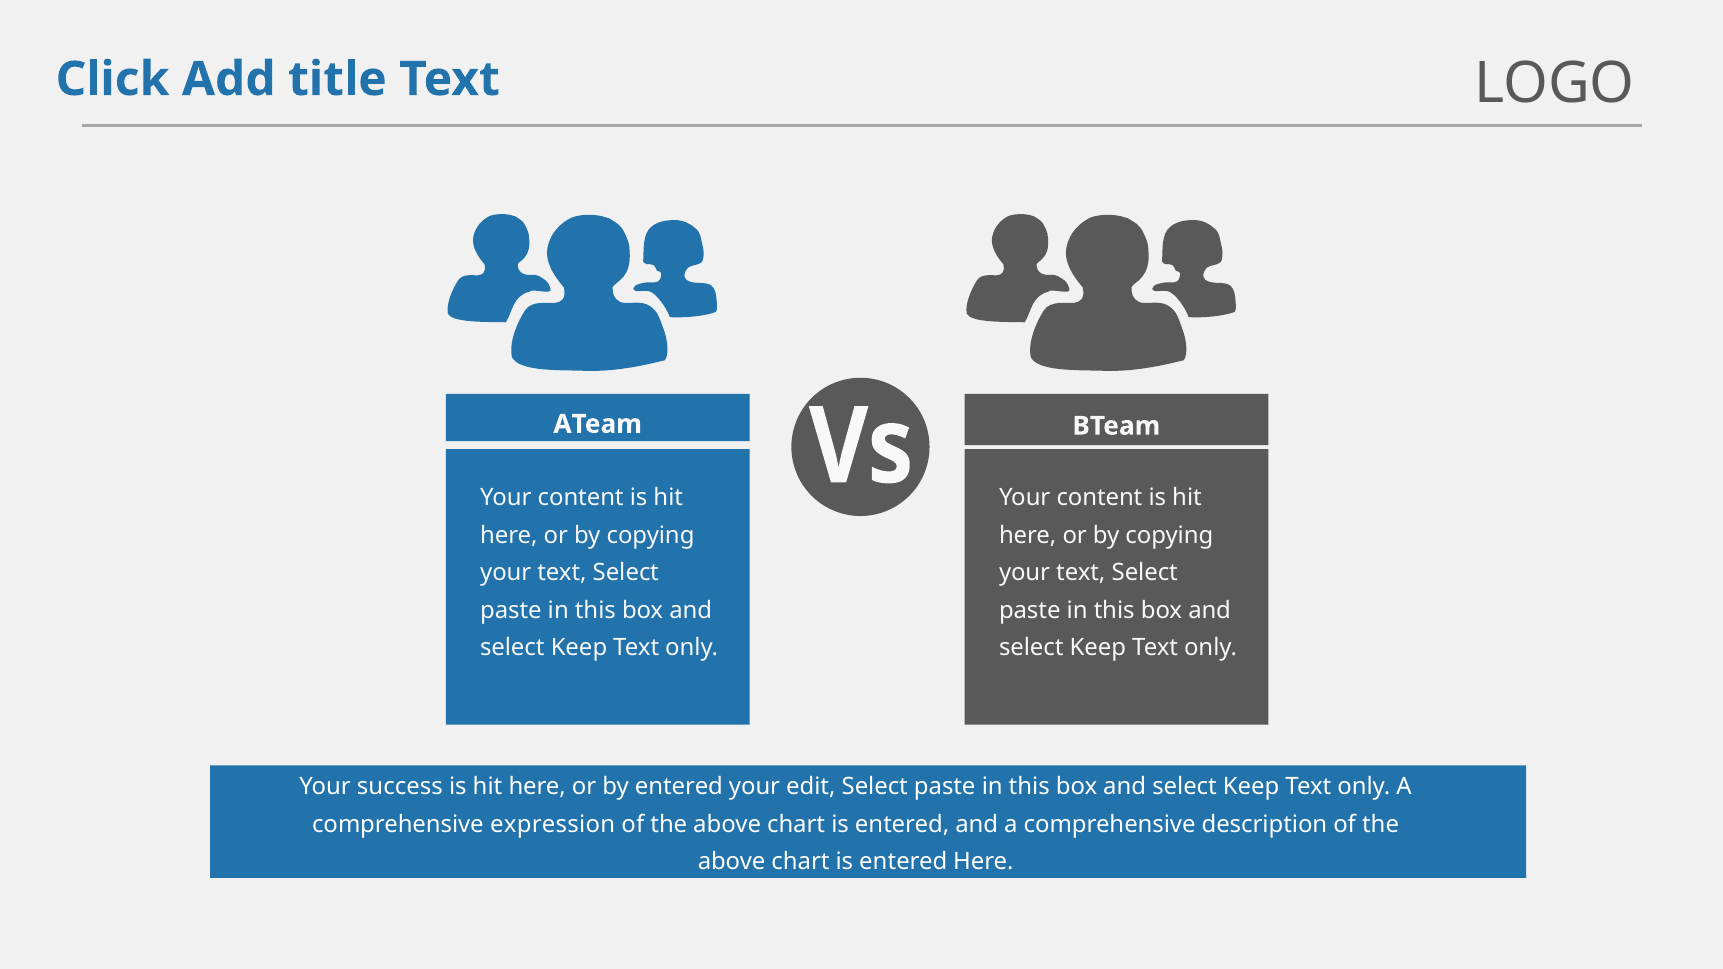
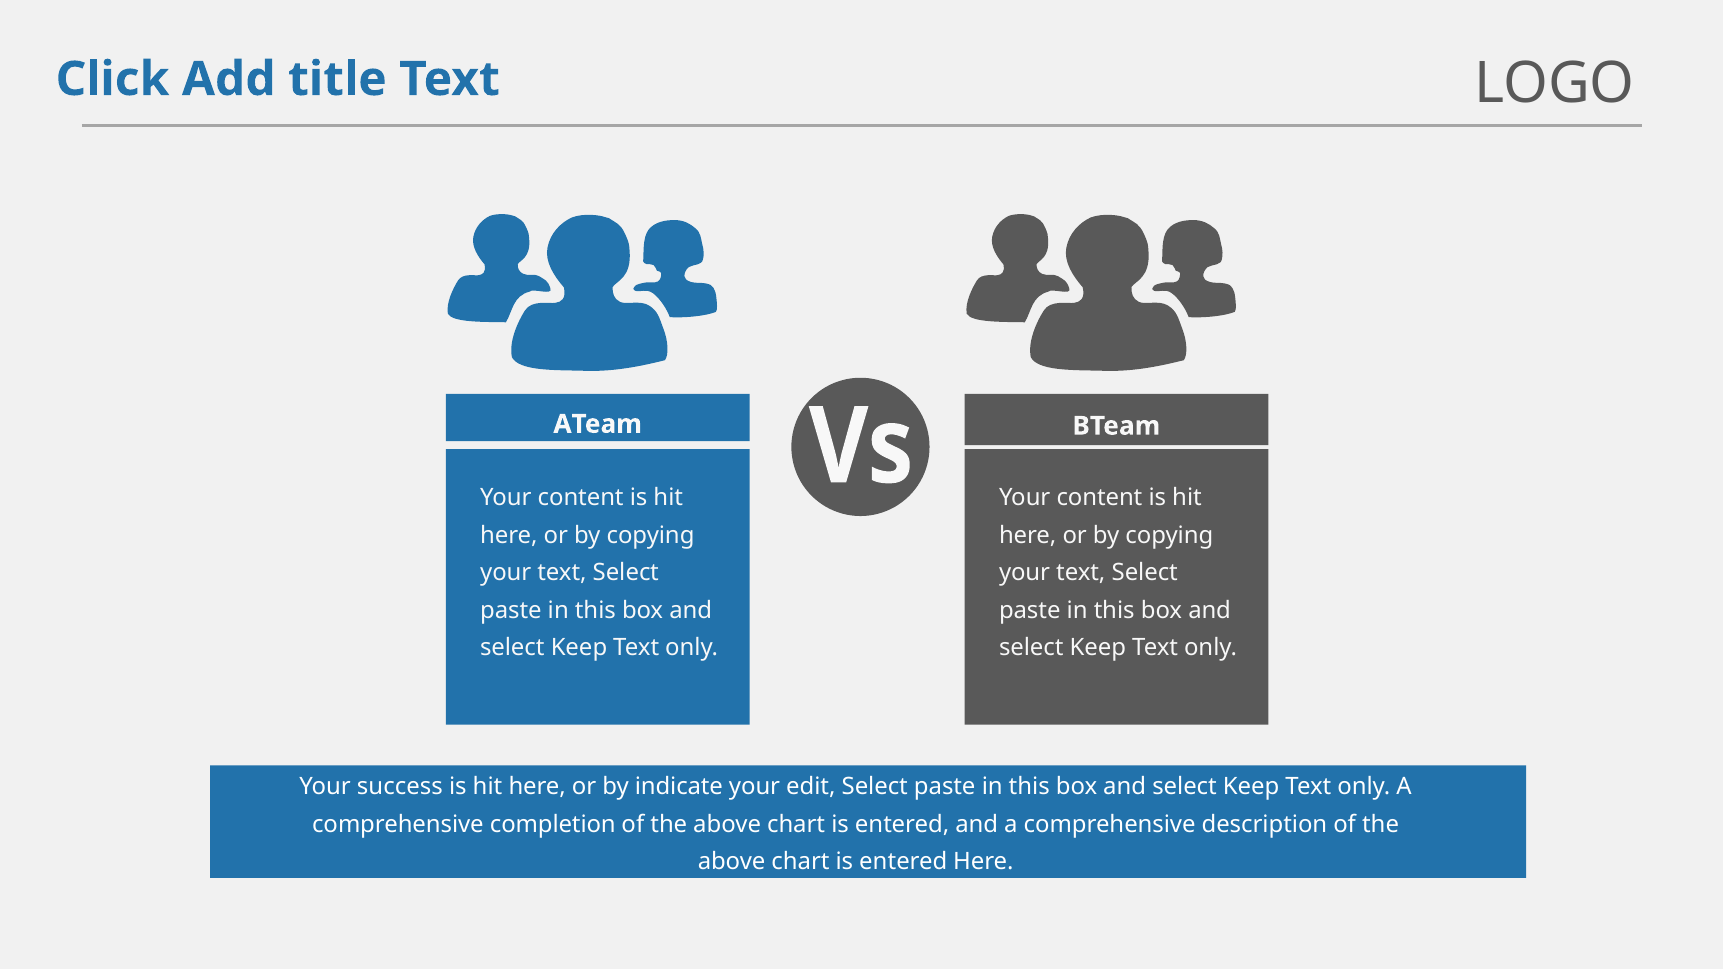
by entered: entered -> indicate
expression: expression -> completion
